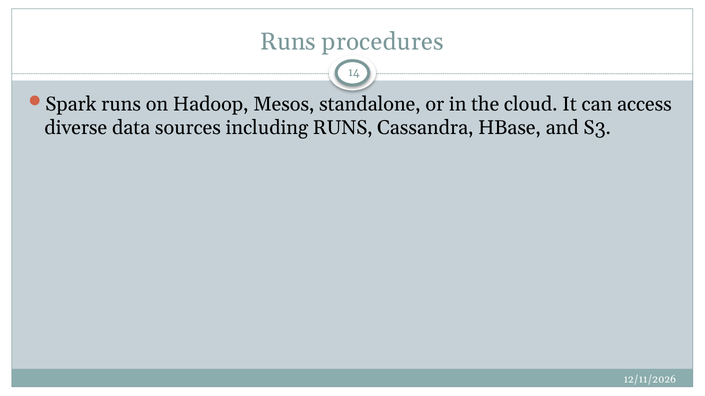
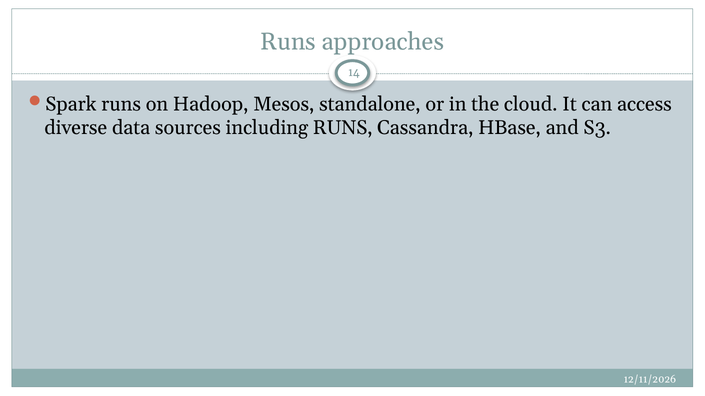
procedures: procedures -> approaches
